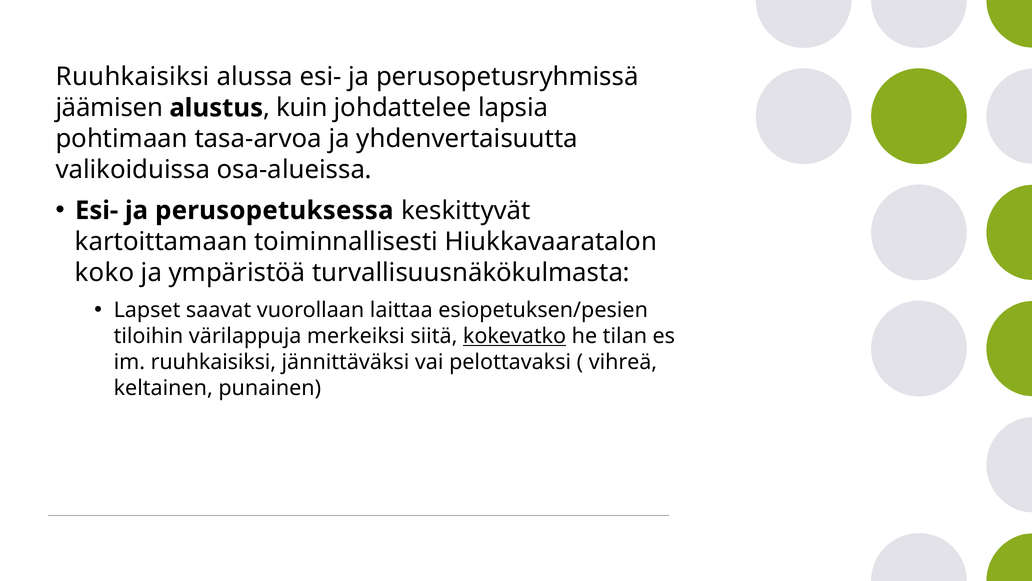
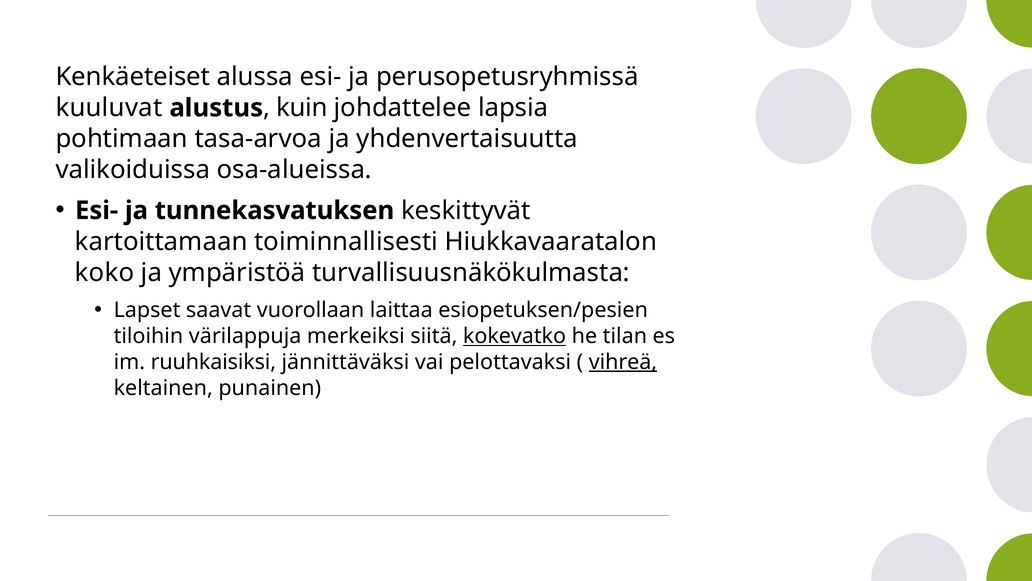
Ruuhkaisiksi at (133, 77): Ruuhkaisiksi -> Kenkäeteiset
jäämisen: jäämisen -> kuuluvat
perusopetuksessa: perusopetuksessa -> tunnekasvatuksen
vihreä underline: none -> present
